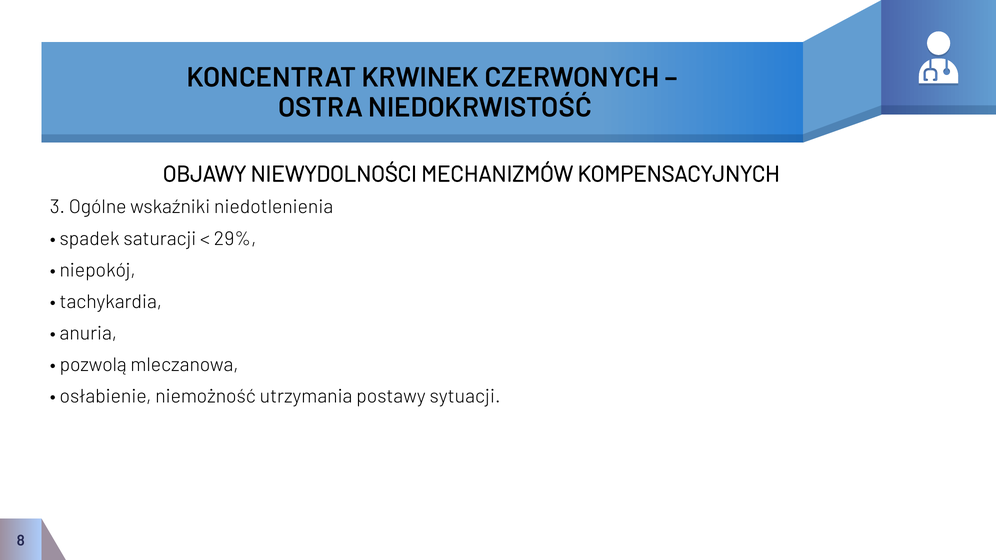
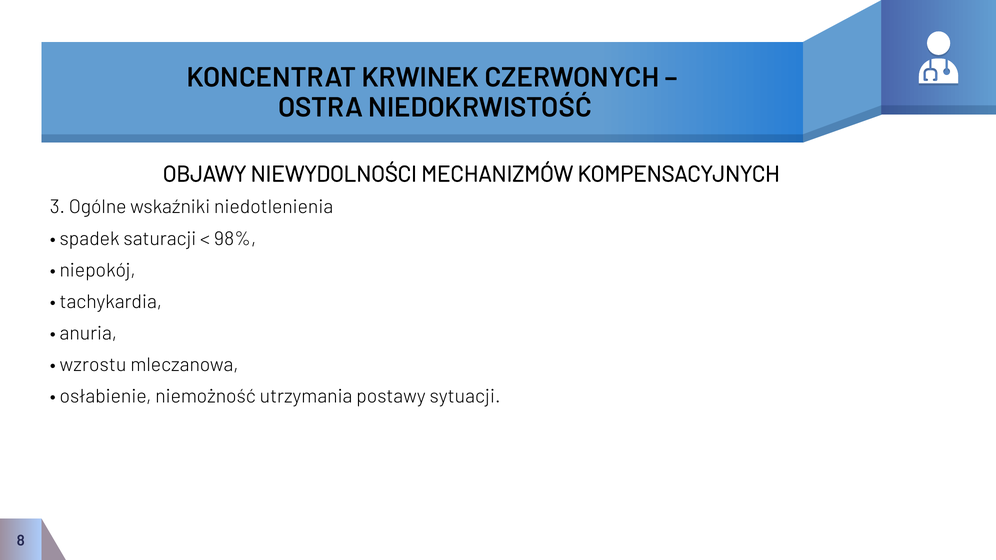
29%: 29% -> 98%
pozwolą: pozwolą -> wzrostu
